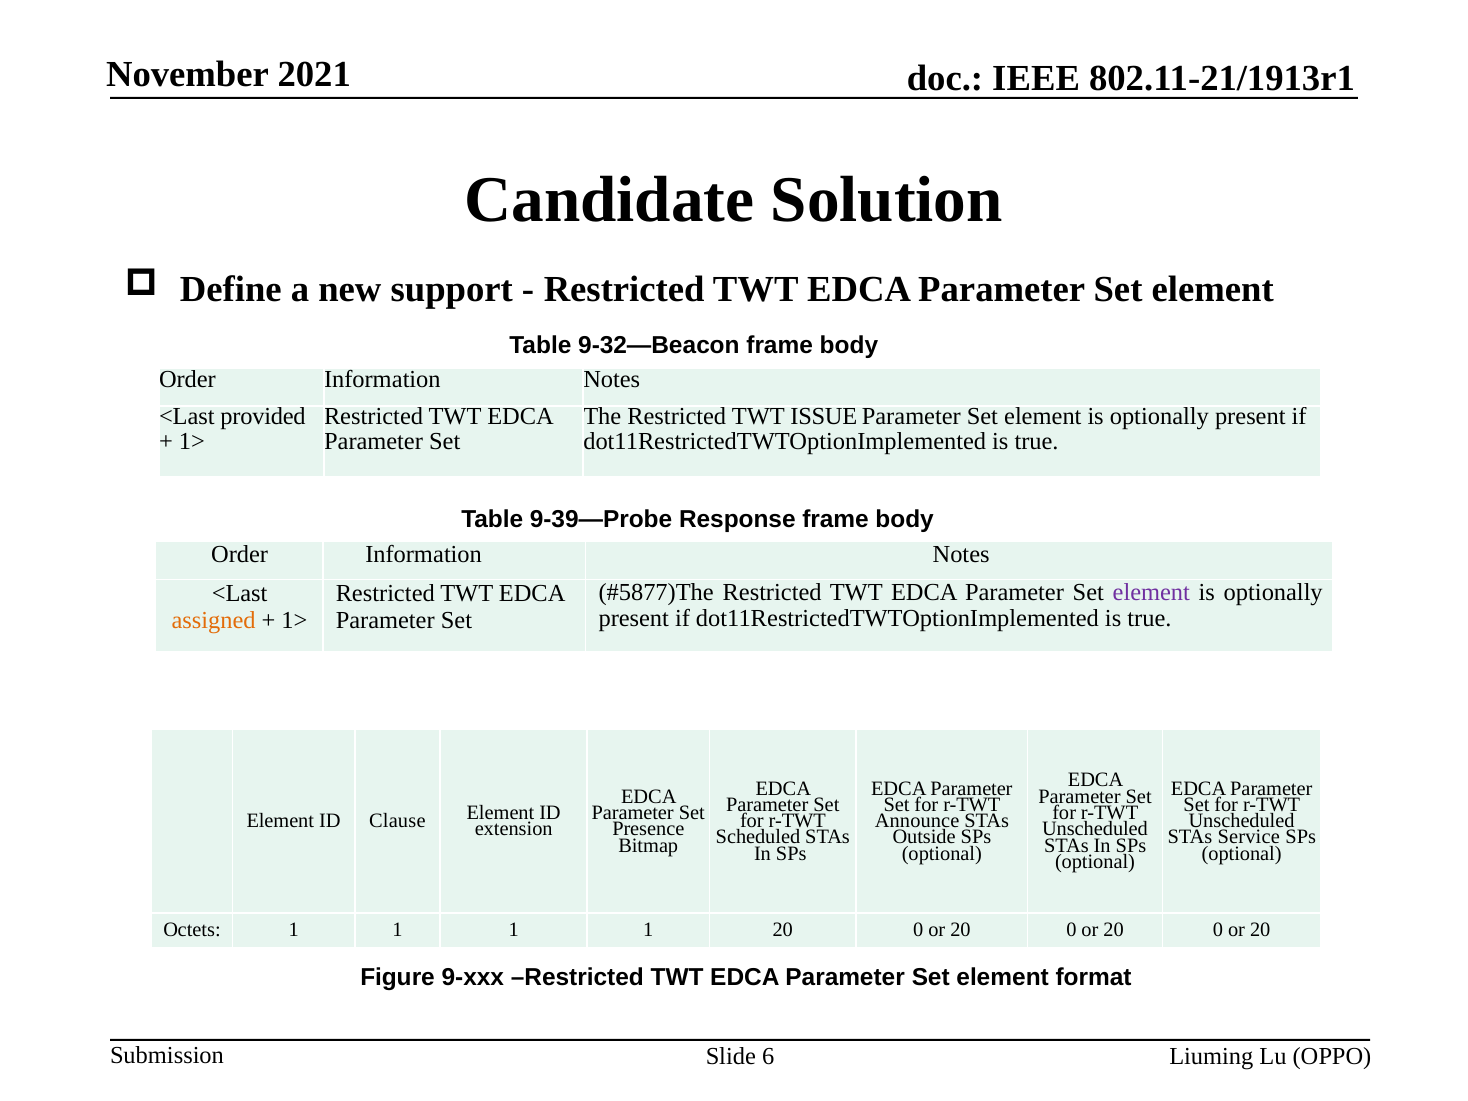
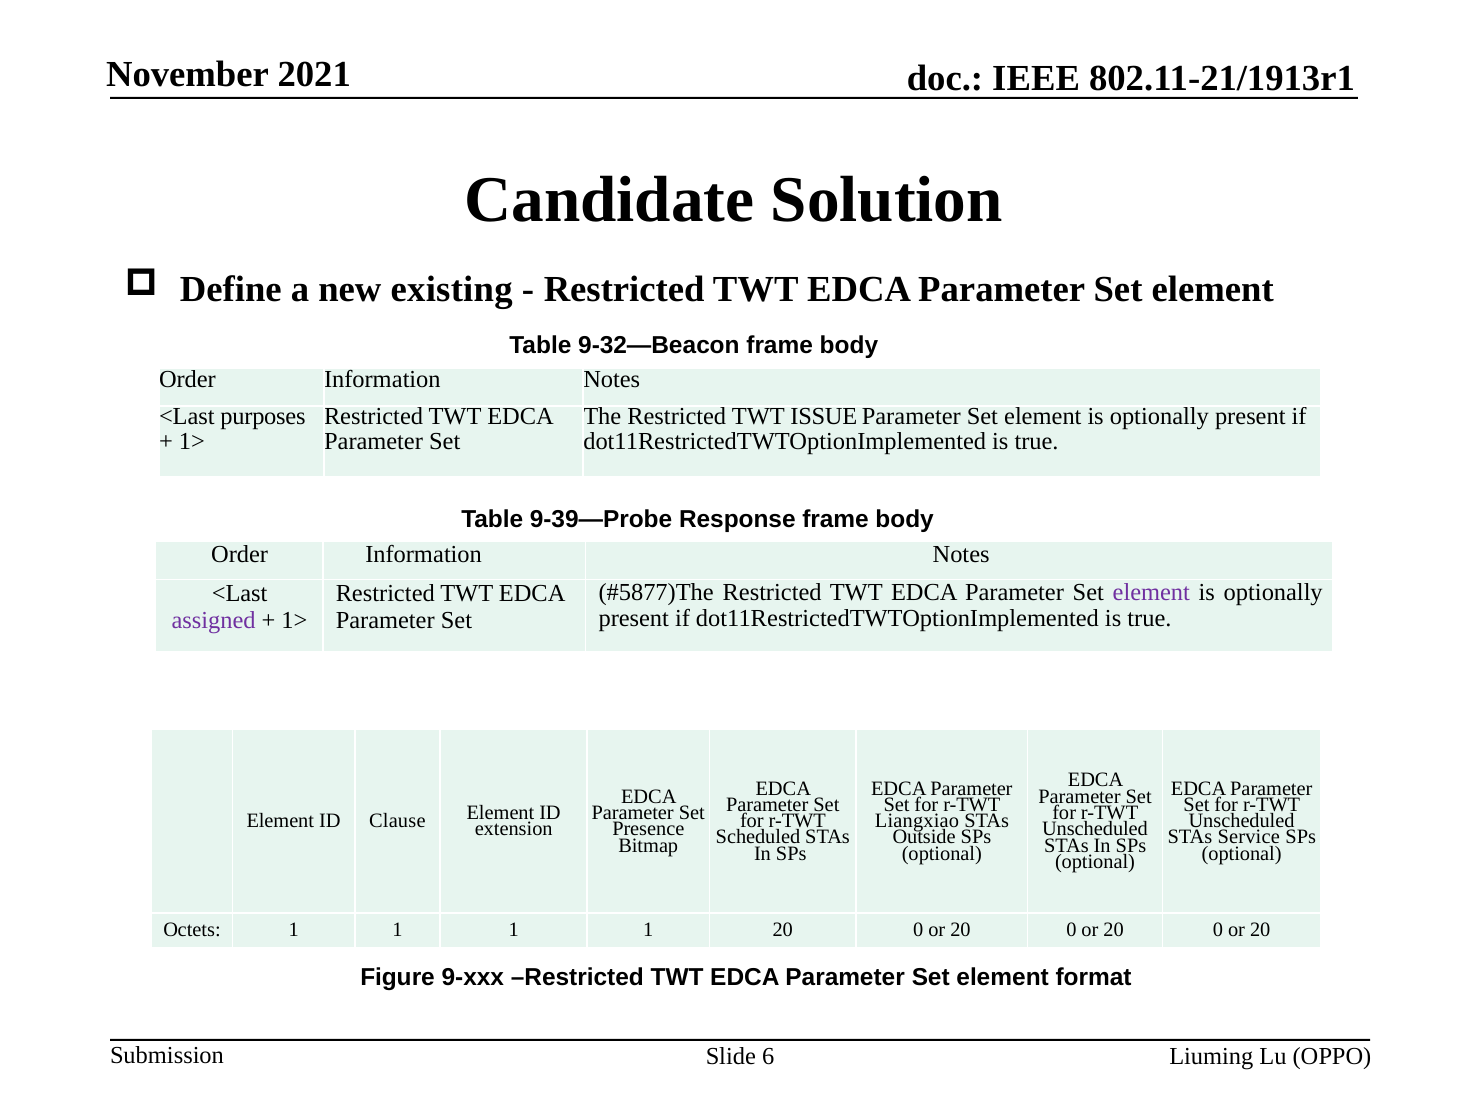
support: support -> existing
provided: provided -> purposes
assigned colour: orange -> purple
Announce: Announce -> Liangxiao
